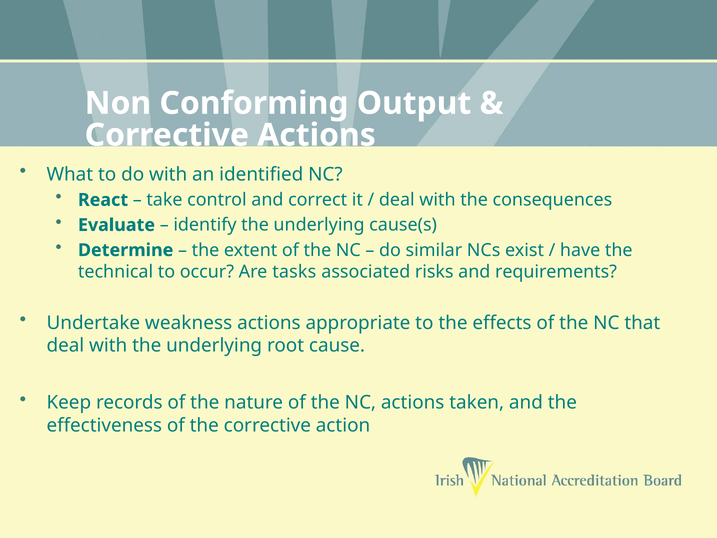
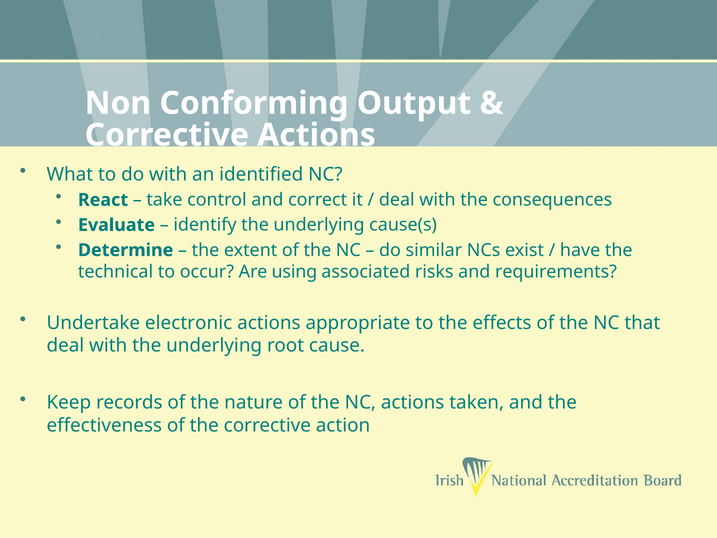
tasks: tasks -> using
weakness: weakness -> electronic
